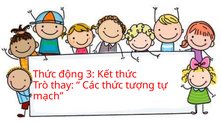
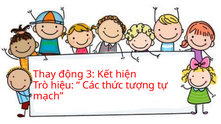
Thức at (45, 74): Thức -> Thay
Kết thức: thức -> hiện
thay: thay -> hiệu
